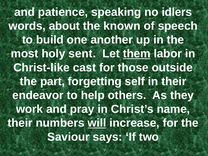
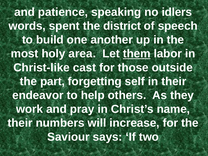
about: about -> spent
known: known -> district
sent: sent -> area
will underline: present -> none
